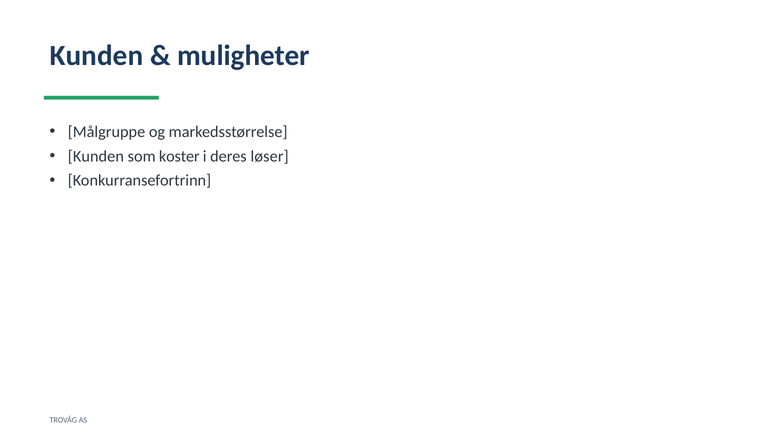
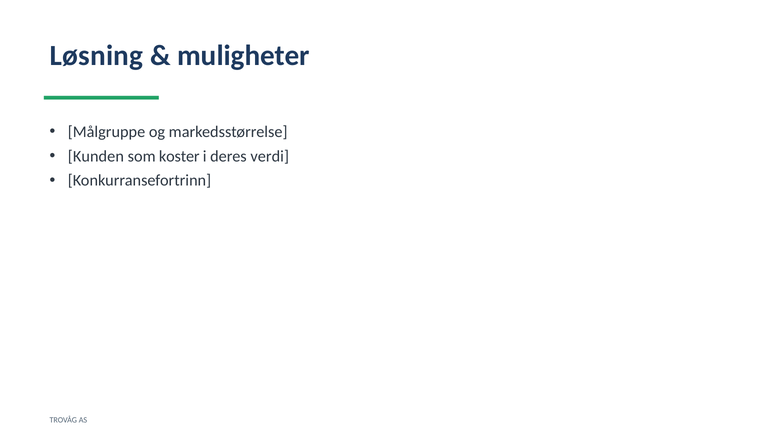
Kunden at (96, 56): Kunden -> Løsning
løser: løser -> verdi
